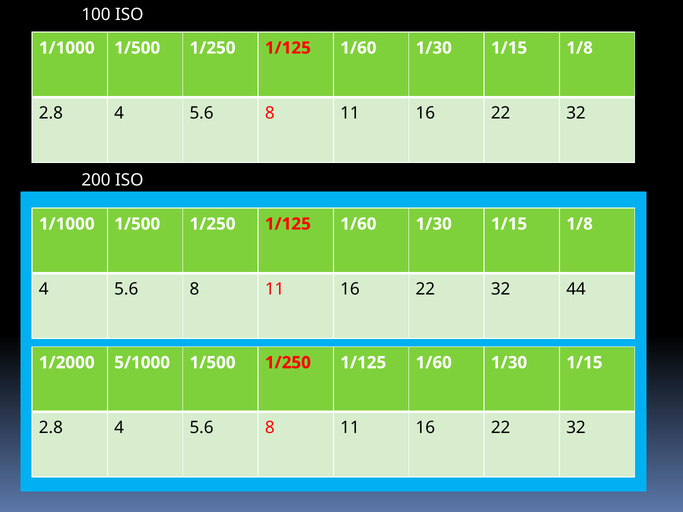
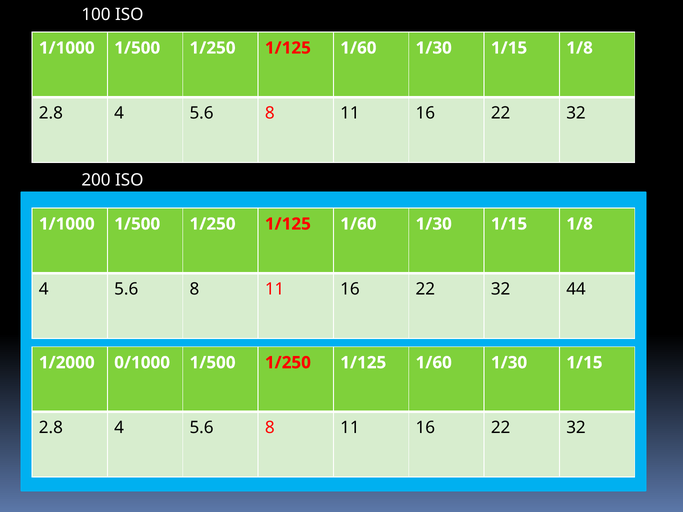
5/1000: 5/1000 -> 0/1000
